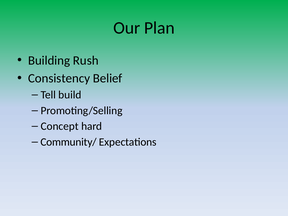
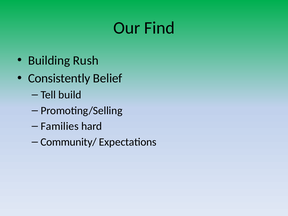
Plan: Plan -> Find
Consistency: Consistency -> Consistently
Concept: Concept -> Families
